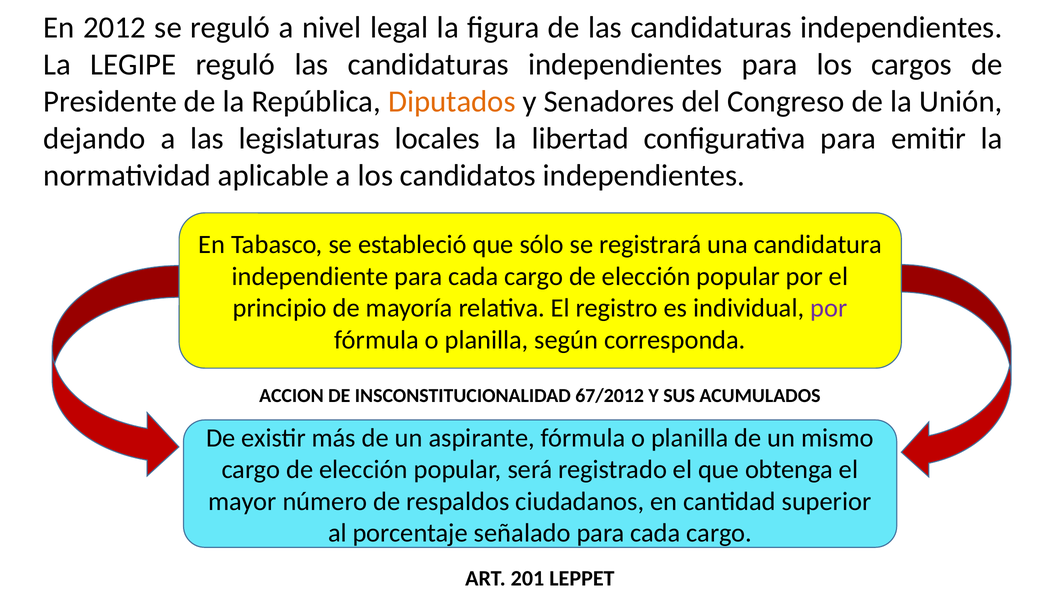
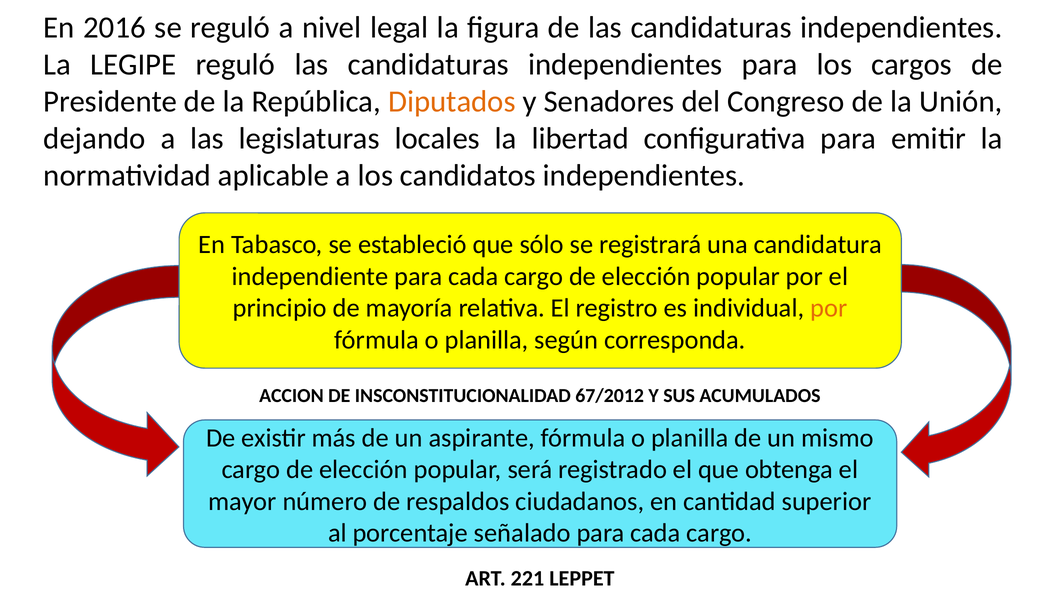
2012: 2012 -> 2016
por at (829, 308) colour: purple -> orange
201: 201 -> 221
